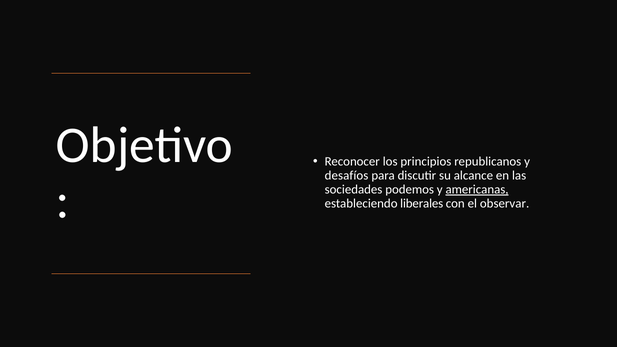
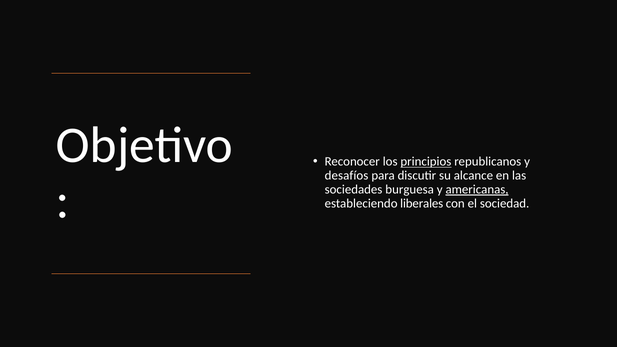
principios underline: none -> present
podemos: podemos -> burguesa
observar: observar -> sociedad
